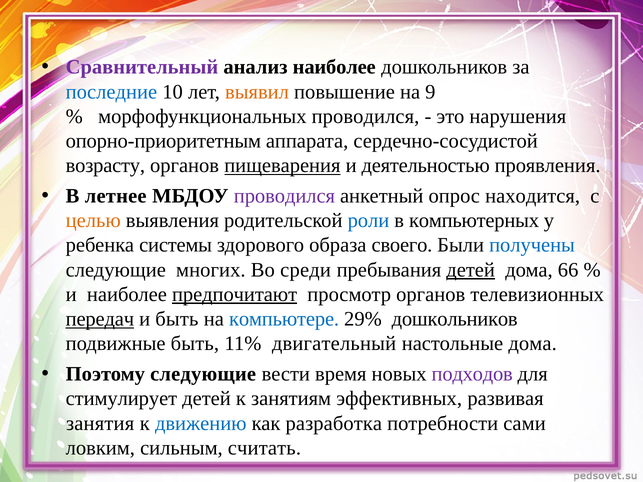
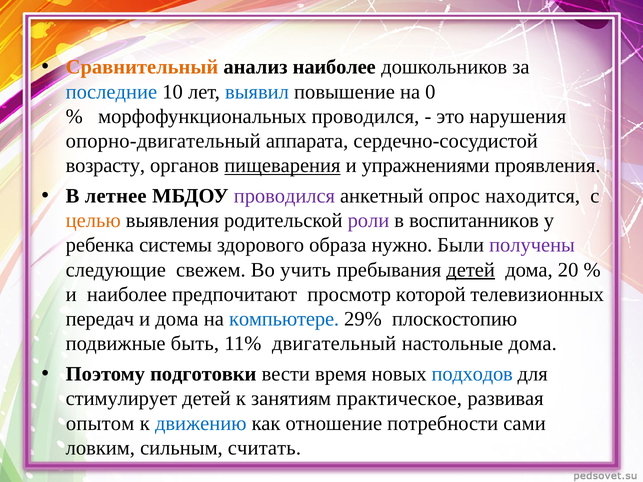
Сравнительный colour: purple -> orange
выявил colour: orange -> blue
9: 9 -> 0
опорно-приоритетным: опорно-приоритетным -> опорно-двигательный
деятельностью: деятельностью -> упражнениями
роли colour: blue -> purple
компьютерных: компьютерных -> воспитанников
своего: своего -> нужно
получены colour: blue -> purple
многих: многих -> свежем
среди: среди -> учить
66: 66 -> 20
предпочитают underline: present -> none
просмотр органов: органов -> которой
передач underline: present -> none
и быть: быть -> дома
29% дошкольников: дошкольников -> плоскостопию
Поэтому следующие: следующие -> подготовки
подходов colour: purple -> blue
эффективных: эффективных -> практическое
занятия: занятия -> опытом
разработка: разработка -> отношение
